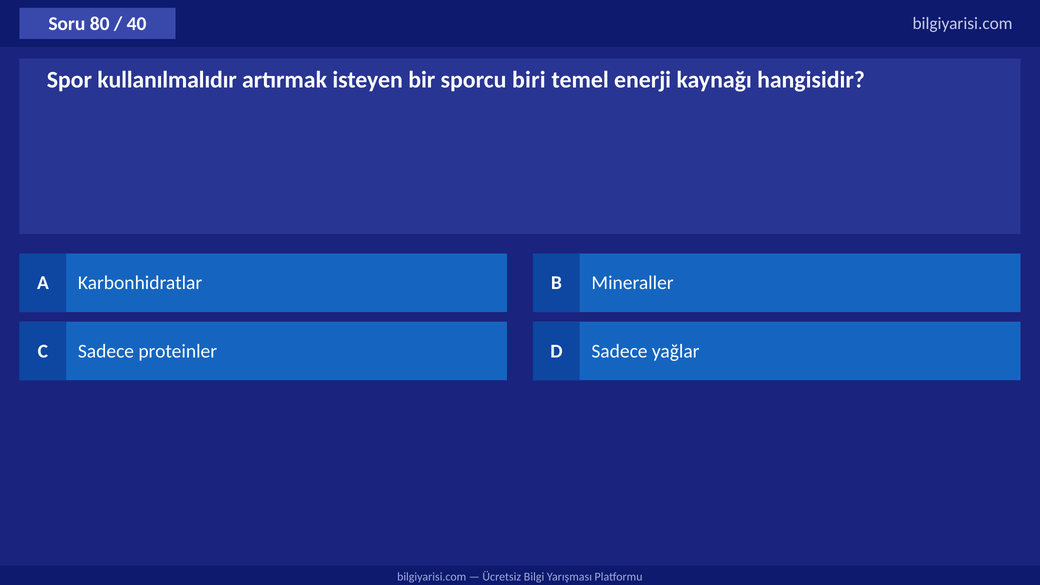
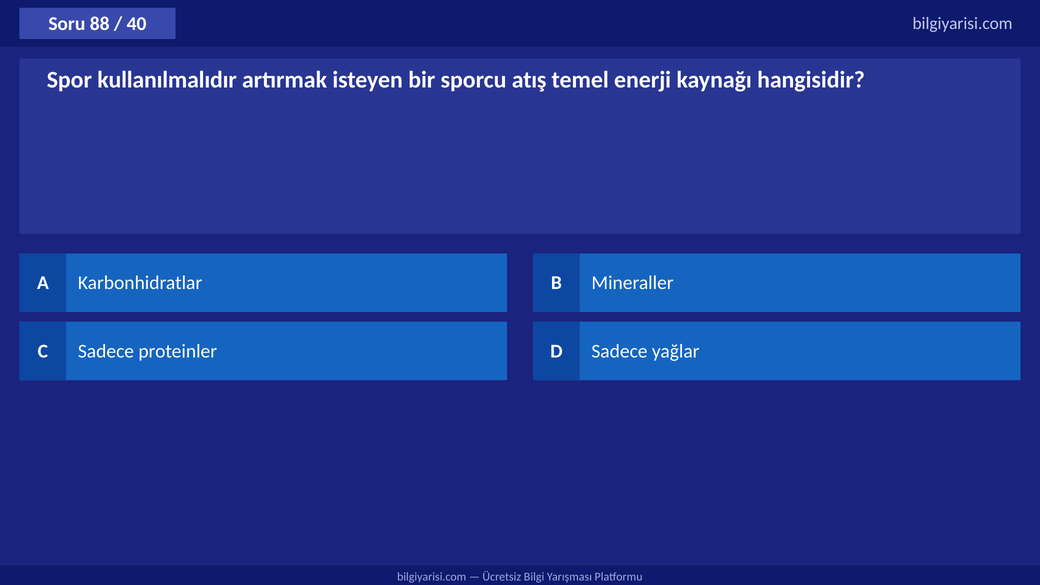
80: 80 -> 88
biri: biri -> atış
